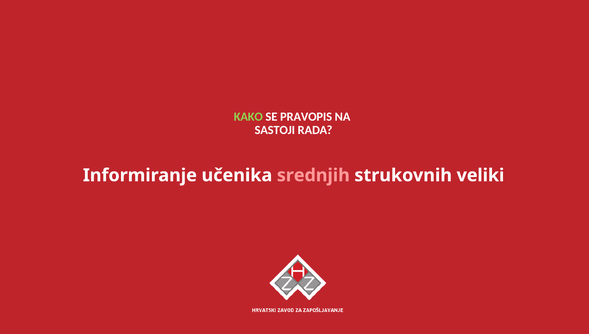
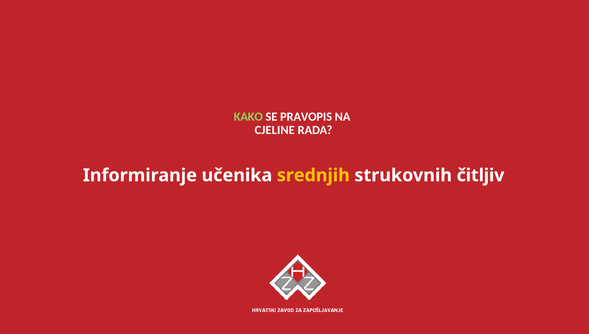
SASTOJI: SASTOJI -> CJELINE
srednjih colour: pink -> yellow
veliki: veliki -> čitljiv
